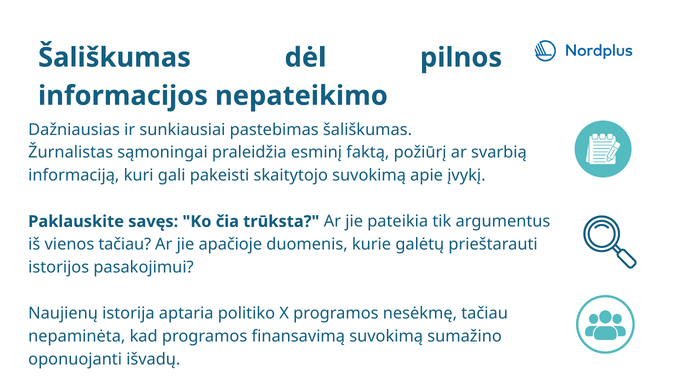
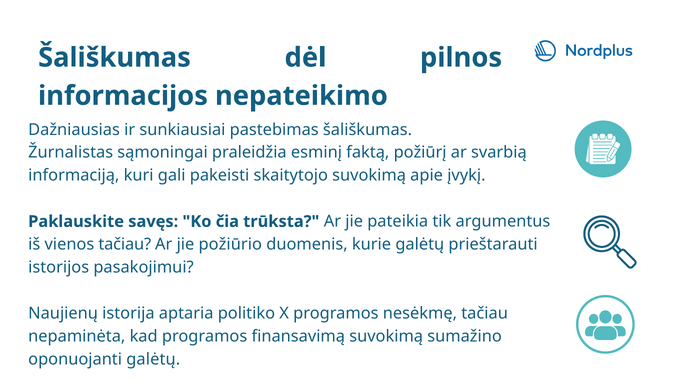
apačioje: apačioje -> požiūrio
oponuojanti išvadų: išvadų -> galėtų
